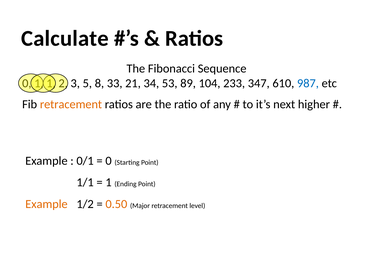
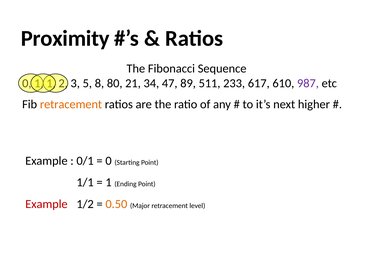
Calculate: Calculate -> Proximity
33: 33 -> 80
53: 53 -> 47
104: 104 -> 511
347: 347 -> 617
987 colour: blue -> purple
Example at (46, 204) colour: orange -> red
